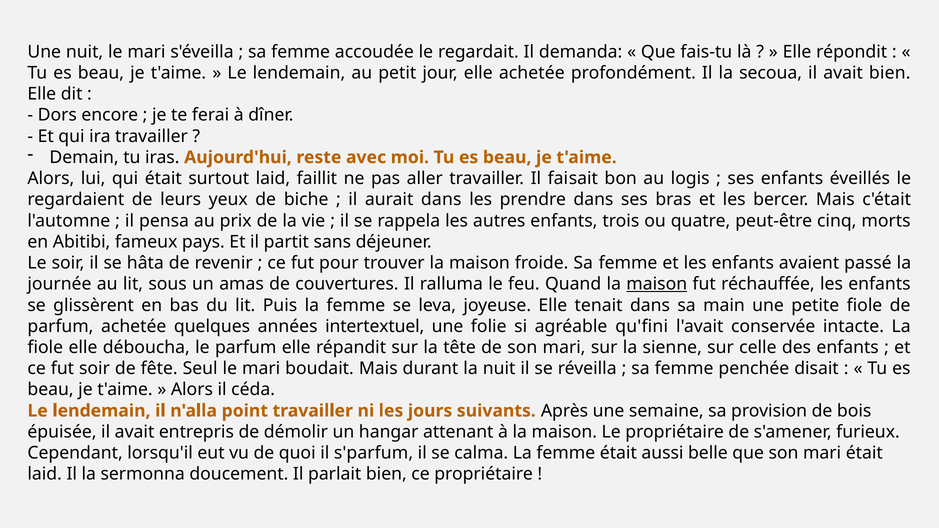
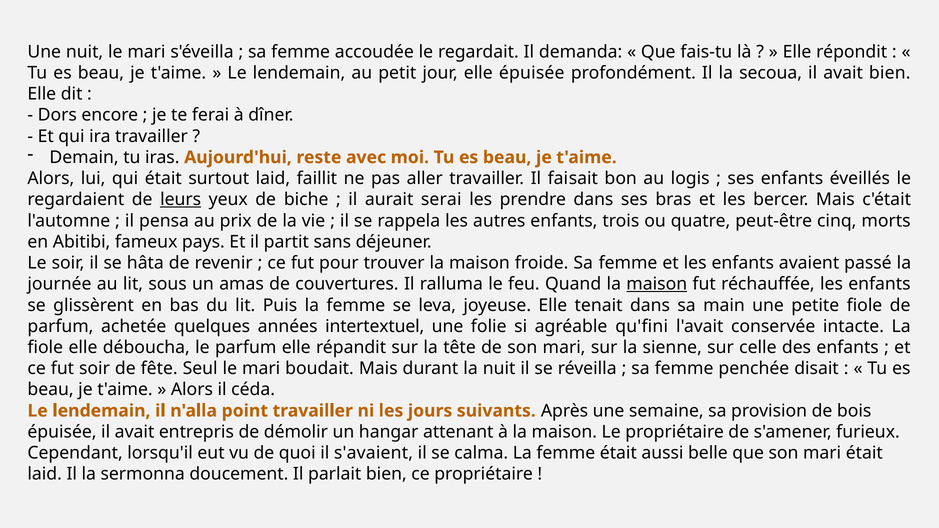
elle achetée: achetée -> épuisée
leurs underline: none -> present
aurait dans: dans -> serai
s'parfum: s'parfum -> s'avaient
